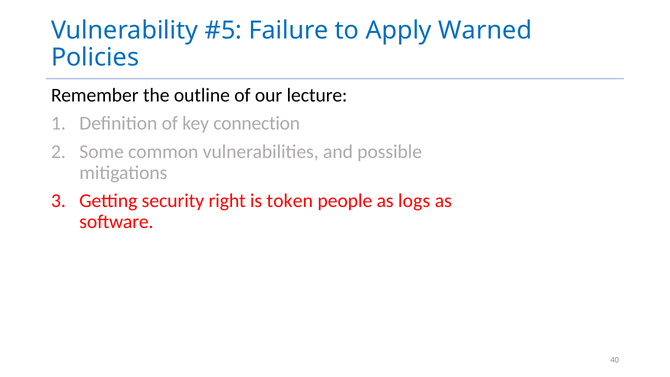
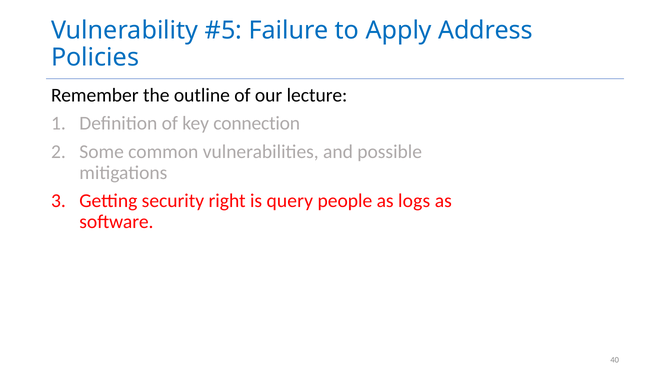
Warned: Warned -> Address
token: token -> query
